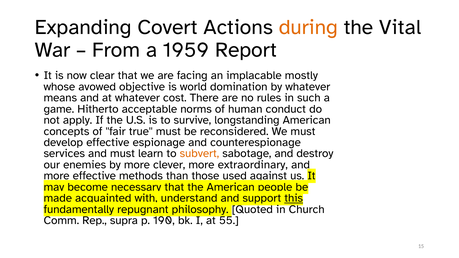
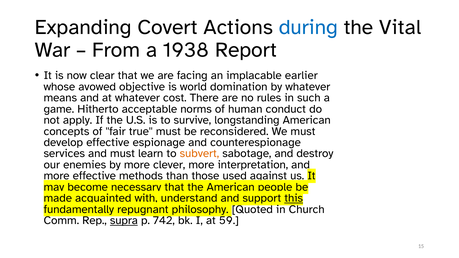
during colour: orange -> blue
1959: 1959 -> 1938
mostly: mostly -> earlier
extraordinary: extraordinary -> interpretation
supra underline: none -> present
190: 190 -> 742
55: 55 -> 59
